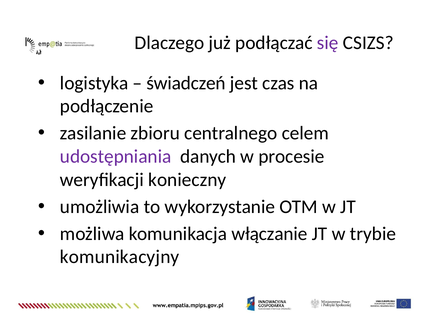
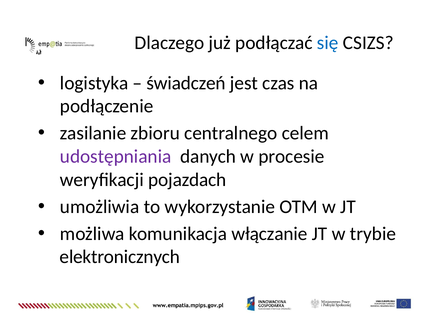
się colour: purple -> blue
konieczny: konieczny -> pojazdach
komunikacyjny: komunikacyjny -> elektronicznych
